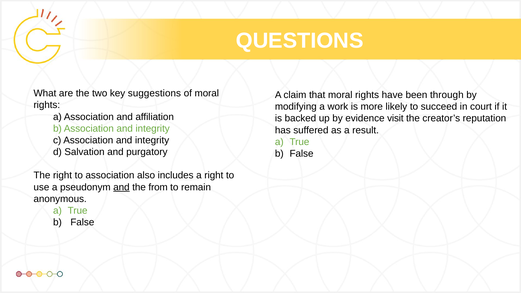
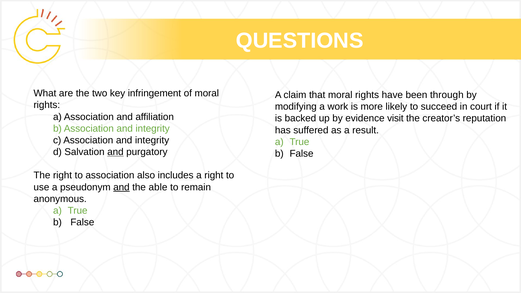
suggestions: suggestions -> infringement
and at (115, 152) underline: none -> present
from: from -> able
